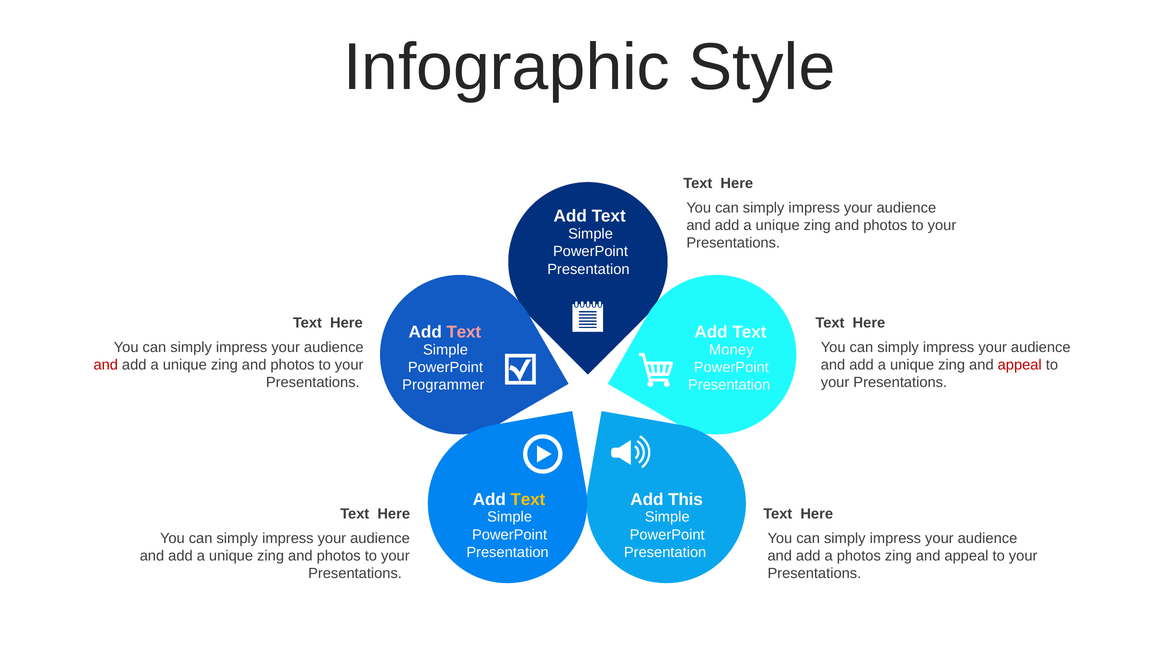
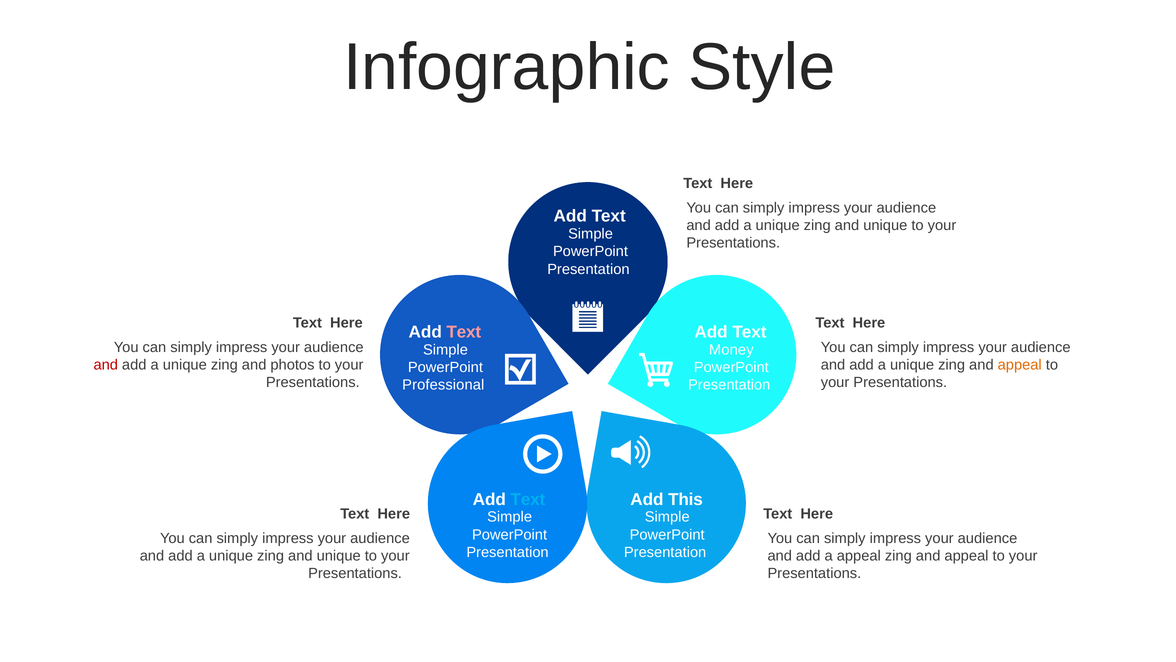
photos at (885, 225): photos -> unique
appeal at (1020, 365) colour: red -> orange
Programmer: Programmer -> Professional
Text at (528, 499) colour: yellow -> light blue
photos at (339, 556): photos -> unique
a photos: photos -> appeal
